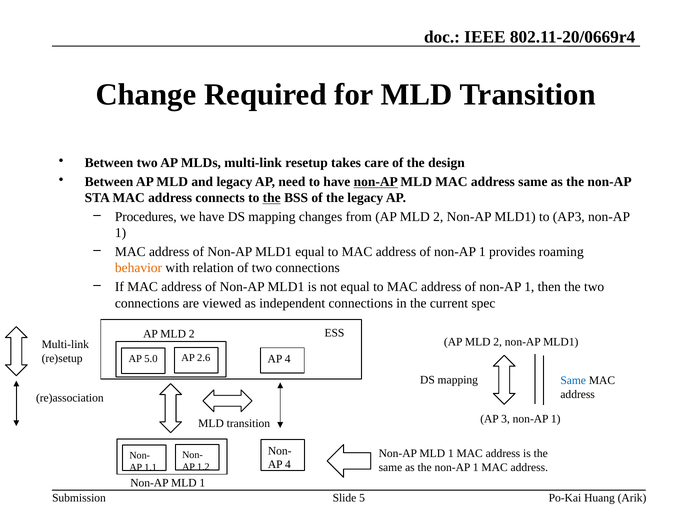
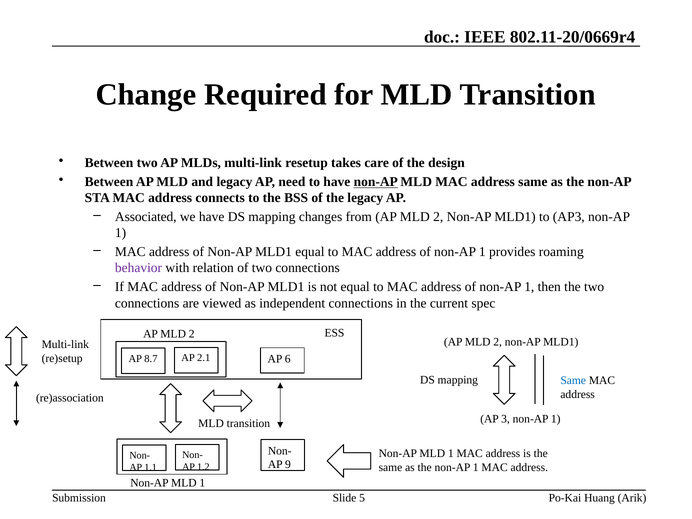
the at (272, 198) underline: present -> none
Procedures: Procedures -> Associated
behavior colour: orange -> purple
5.0: 5.0 -> 8.7
2.6: 2.6 -> 2.1
4 at (288, 359): 4 -> 6
4 at (288, 465): 4 -> 9
